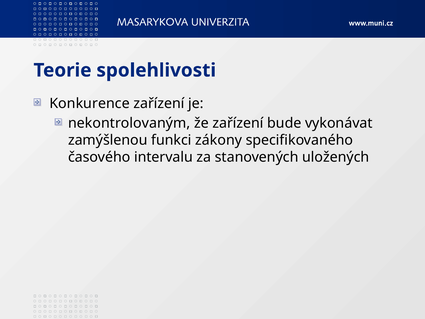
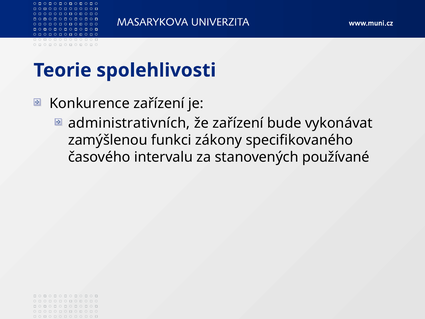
nekontrolovaným: nekontrolovaným -> administrativních
uložených: uložených -> používané
